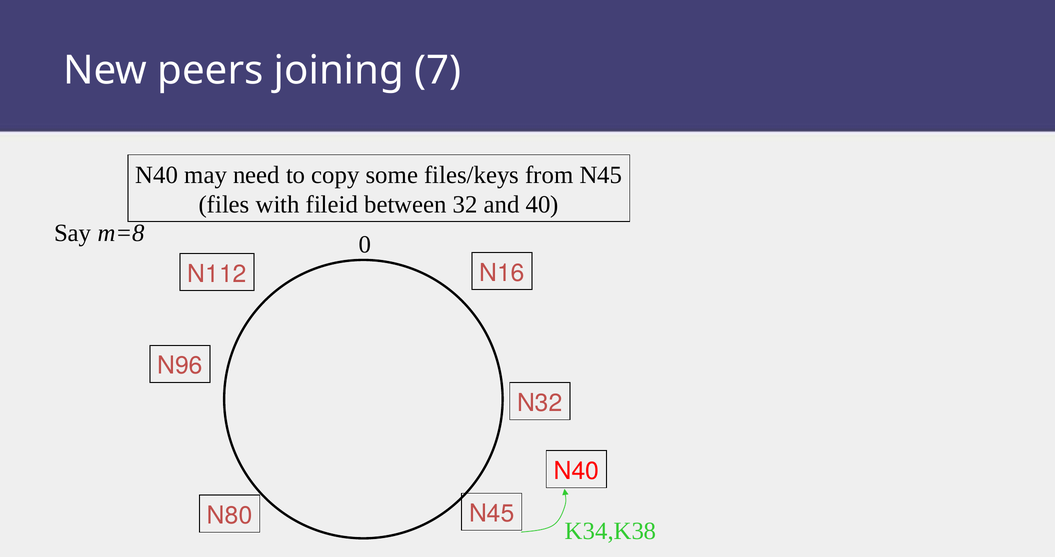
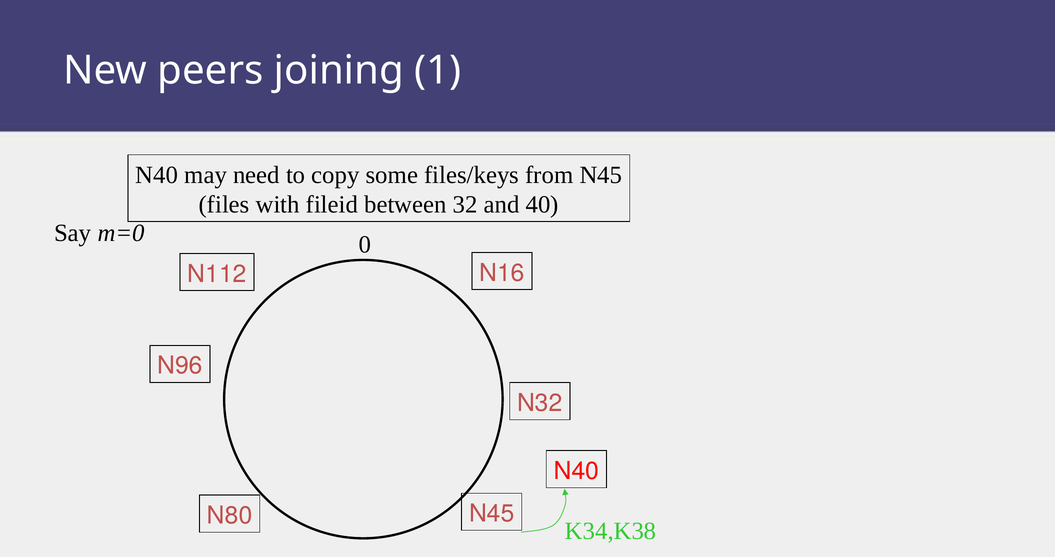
7: 7 -> 1
m=8: m=8 -> m=0
